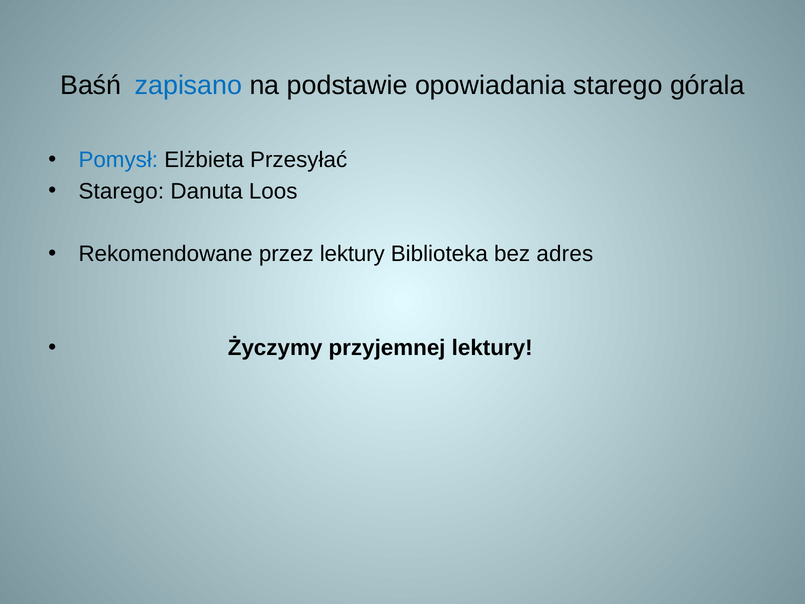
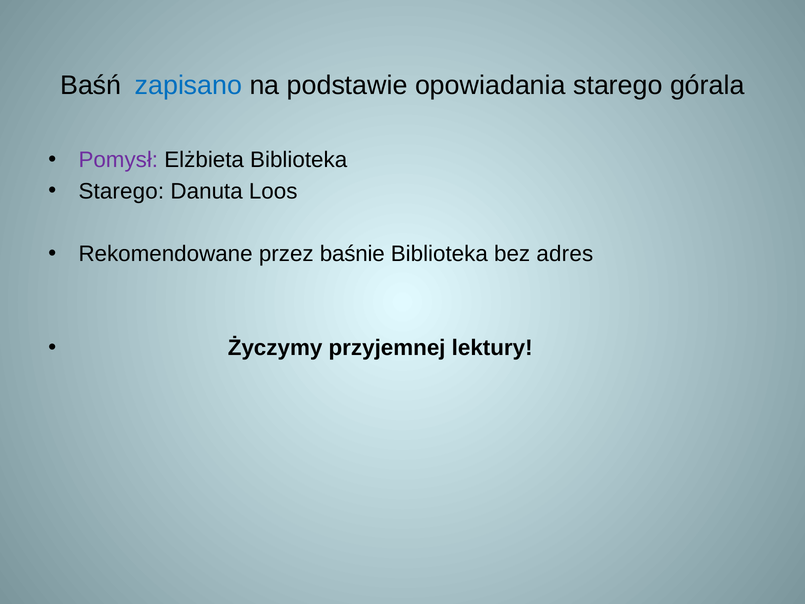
Pomysł colour: blue -> purple
Elżbieta Przesyłać: Przesyłać -> Biblioteka
przez lektury: lektury -> baśnie
